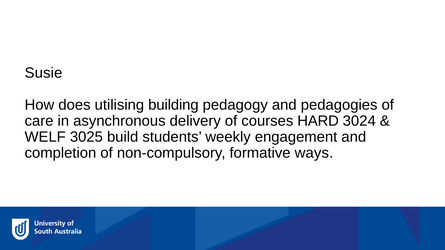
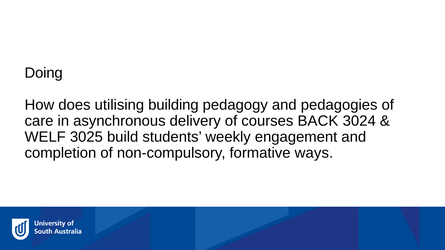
Susie: Susie -> Doing
HARD: HARD -> BACK
